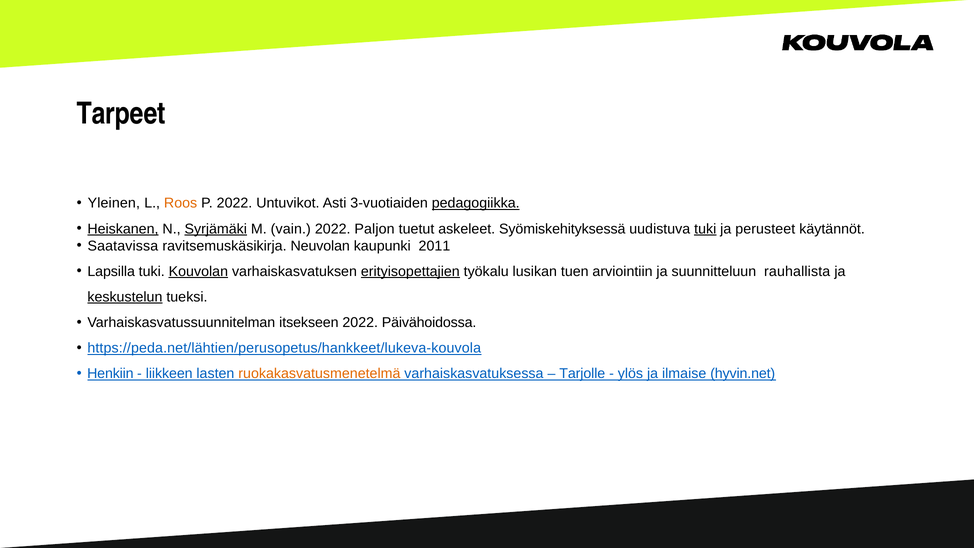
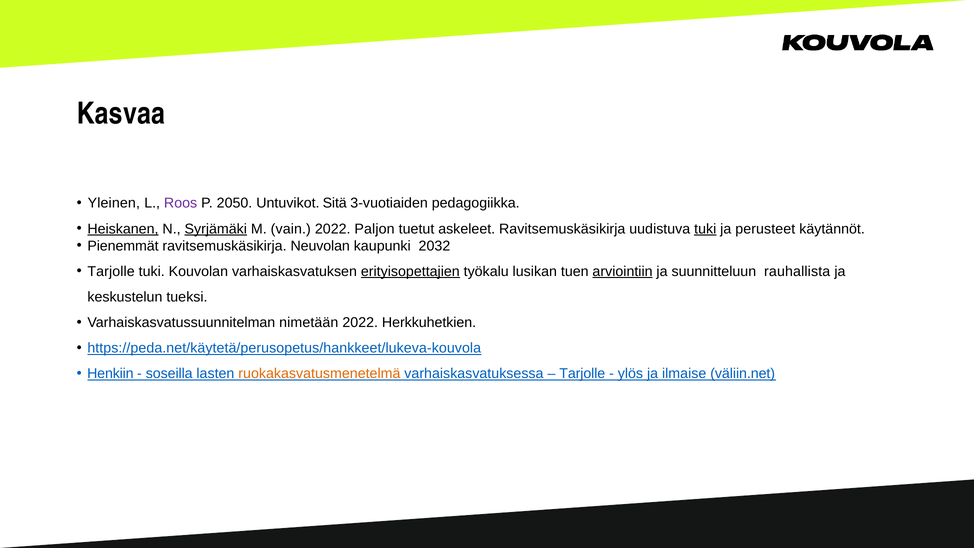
Tarpeet: Tarpeet -> Kasvaa
Roos colour: orange -> purple
P 2022: 2022 -> 2050
Asti: Asti -> Sitä
pedagogiikka underline: present -> none
askeleet Syömiskehityksessä: Syömiskehityksessä -> Ravitsemuskäsikirja
Saatavissa: Saatavissa -> Pienemmät
2011: 2011 -> 2032
Lapsilla at (111, 271): Lapsilla -> Tarjolle
Kouvolan underline: present -> none
arviointiin underline: none -> present
keskustelun underline: present -> none
itsekseen: itsekseen -> nimetään
Päivähoidossa: Päivähoidossa -> Herkkuhetkien
https://peda.net/lähtien/perusopetus/hankkeet/lukeva-kouvola: https://peda.net/lähtien/perusopetus/hankkeet/lukeva-kouvola -> https://peda.net/käytetä/perusopetus/hankkeet/lukeva-kouvola
liikkeen: liikkeen -> soseilla
hyvin.net: hyvin.net -> väliin.net
